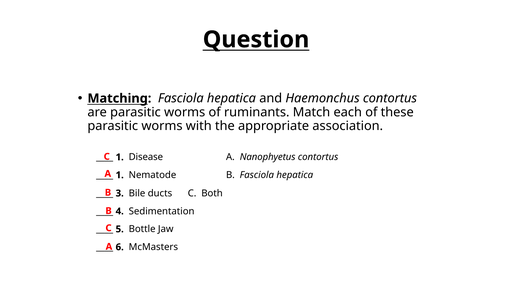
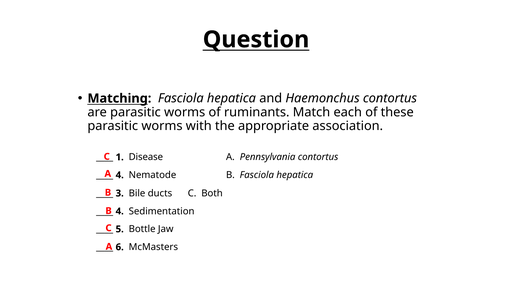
Nanophyetus: Nanophyetus -> Pennsylvania
1 at (120, 175): 1 -> 4
